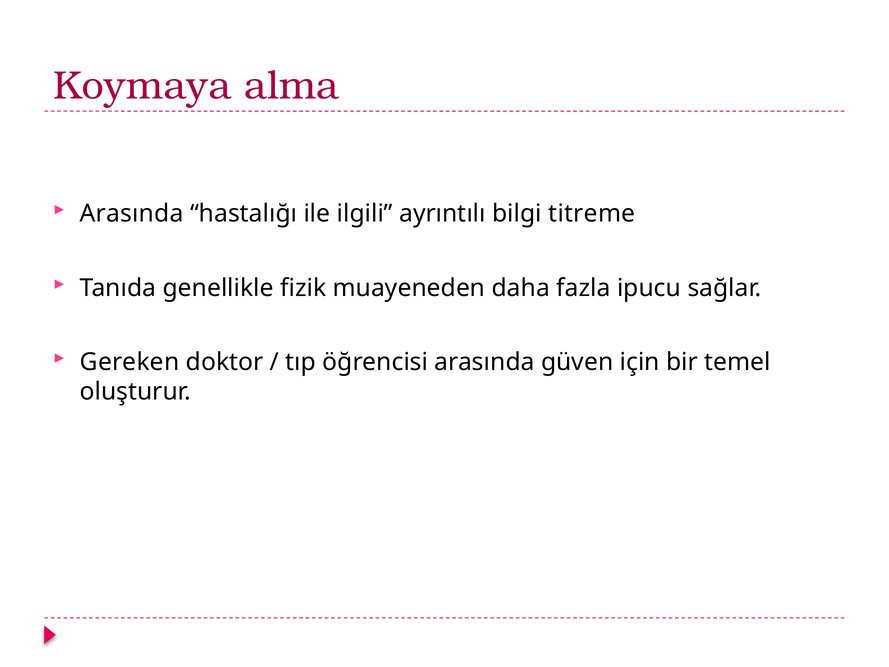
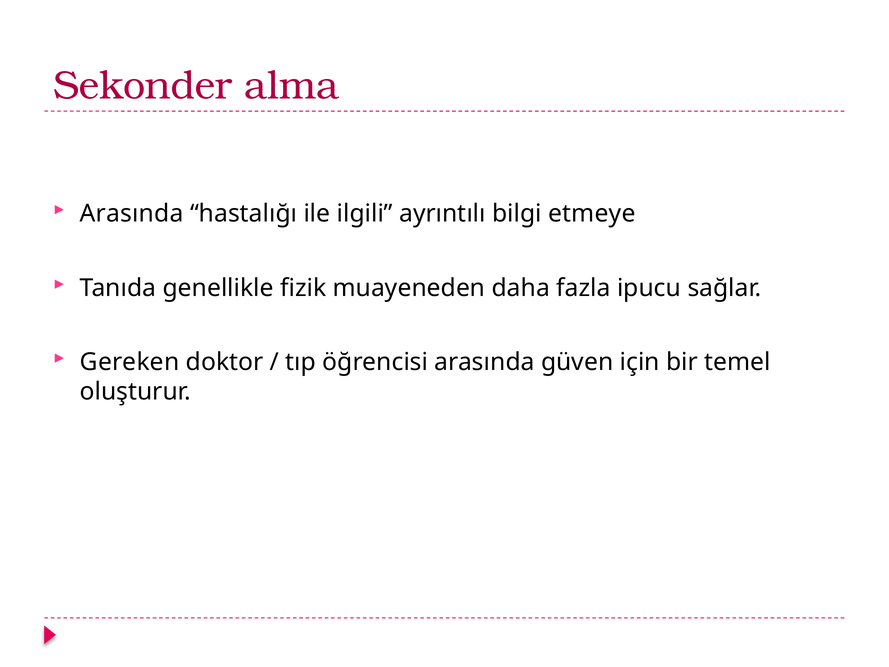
Koymaya: Koymaya -> Sekonder
titreme: titreme -> etmeye
